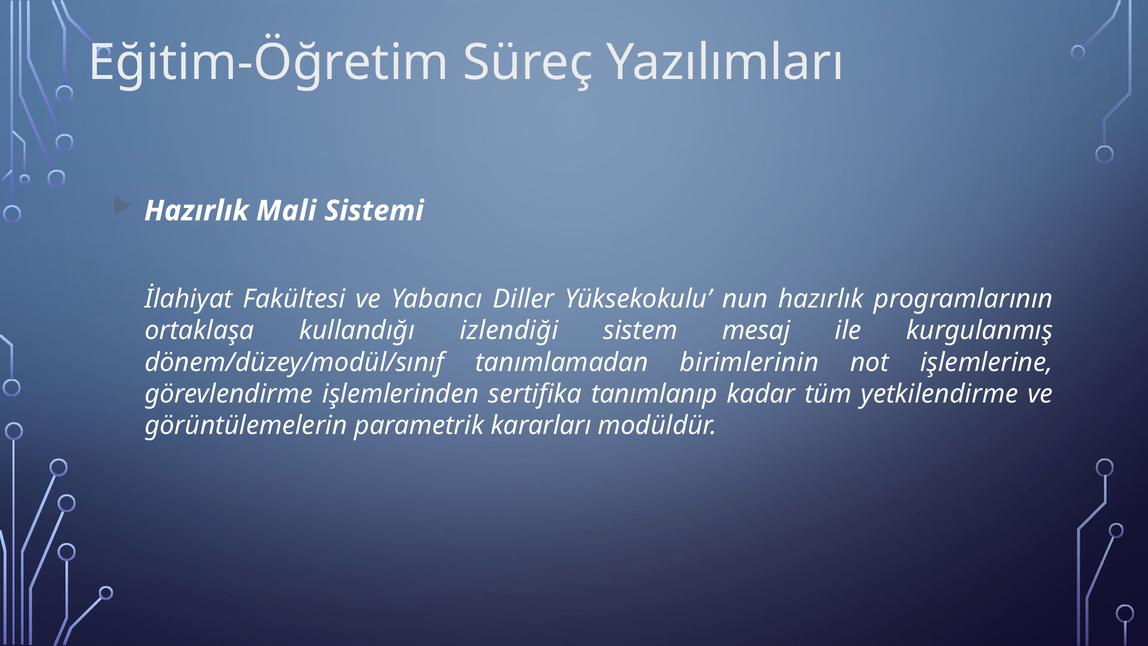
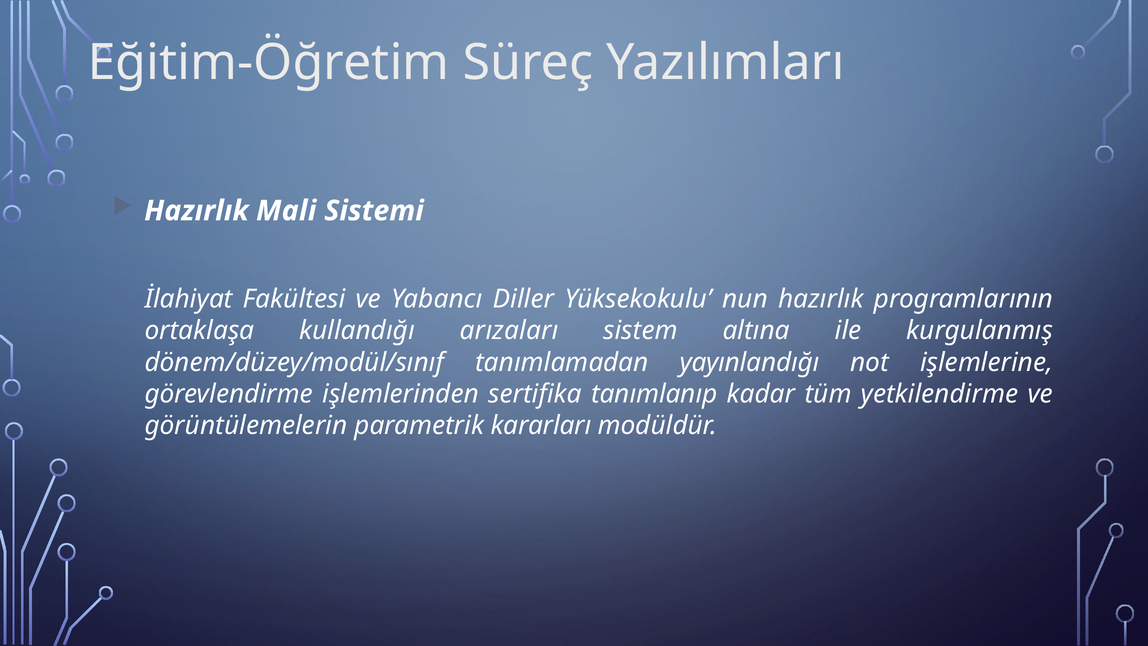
izlendiği: izlendiği -> arızaları
mesaj: mesaj -> altına
birimlerinin: birimlerinin -> yayınlandığı
